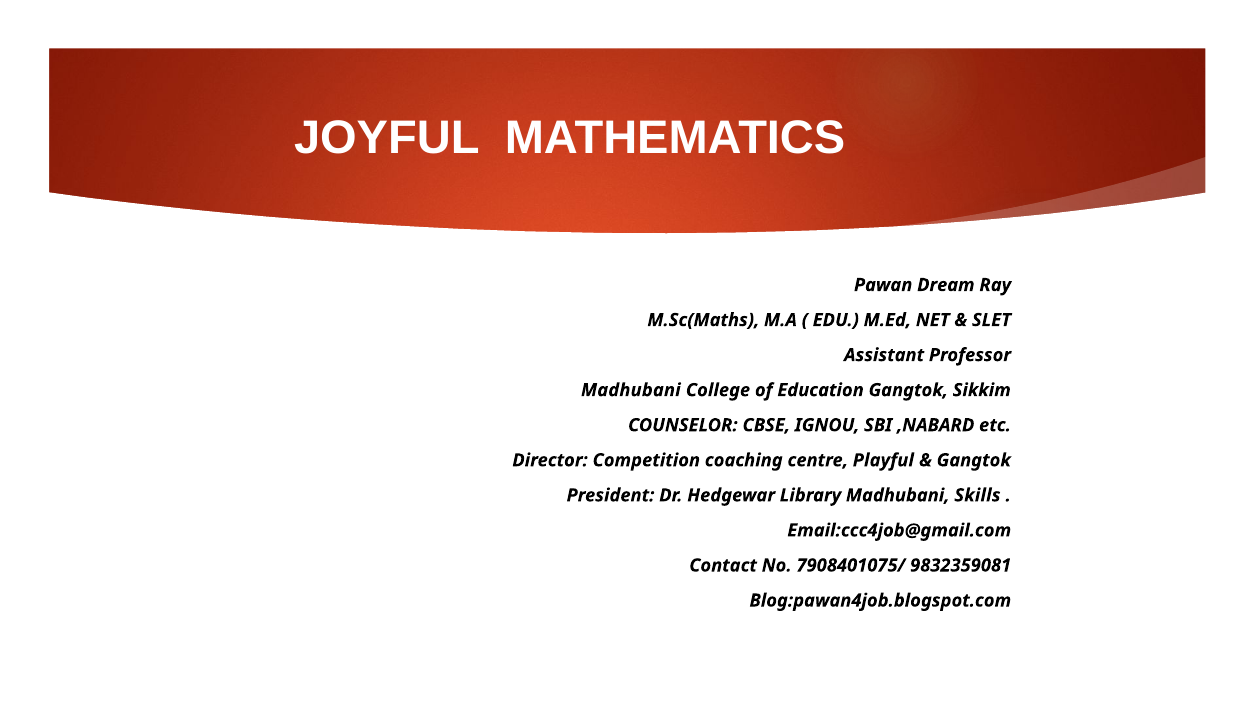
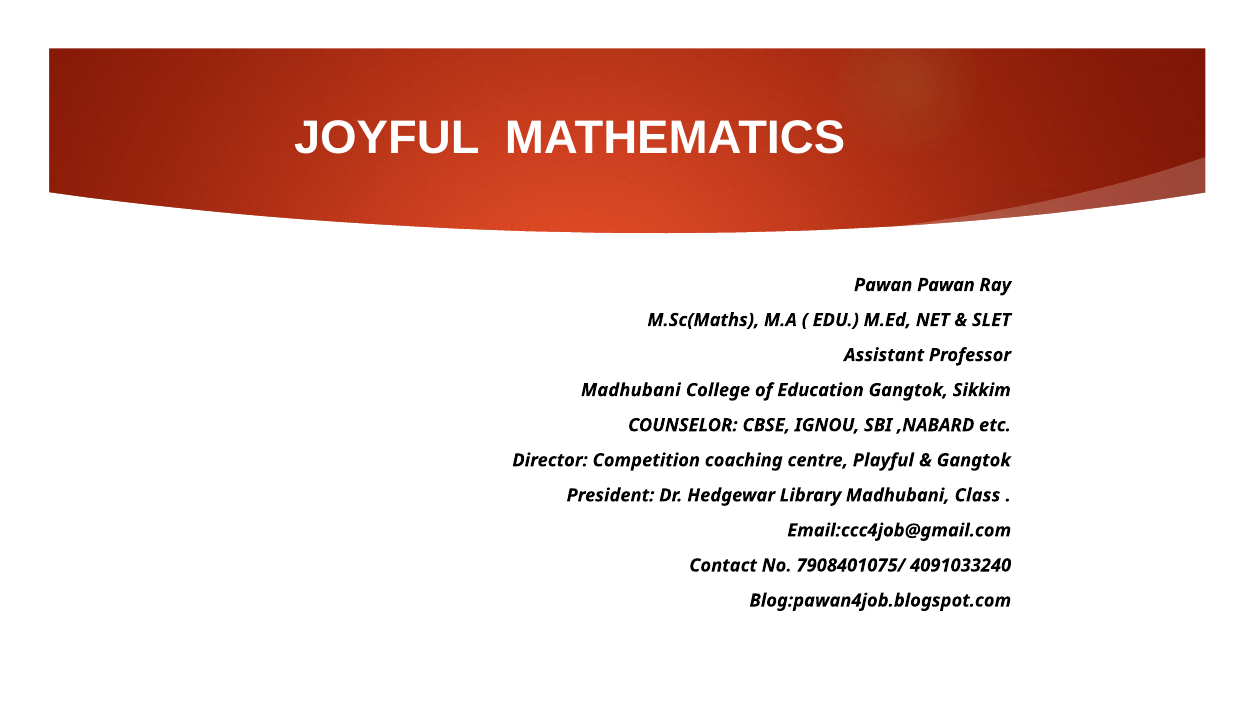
Pawan Dream: Dream -> Pawan
Skills: Skills -> Class
9832359081: 9832359081 -> 4091033240
